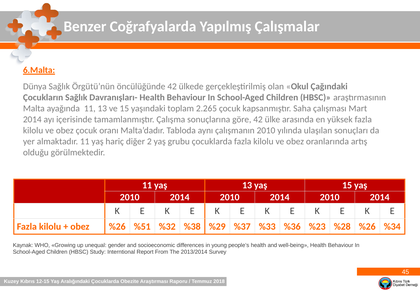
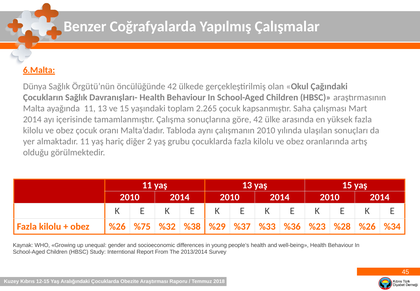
%51: %51 -> %75
